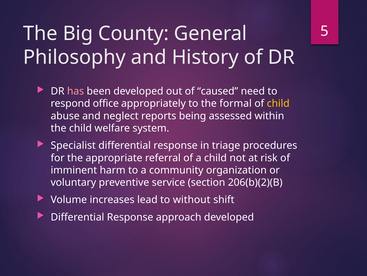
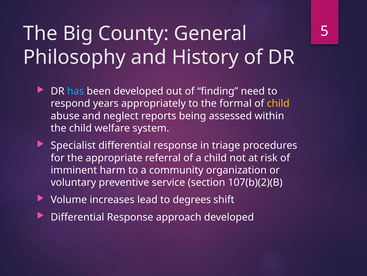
has colour: pink -> light blue
caused: caused -> finding
office: office -> years
206(b)(2)(B: 206(b)(2)(B -> 107(b)(2)(B
without: without -> degrees
